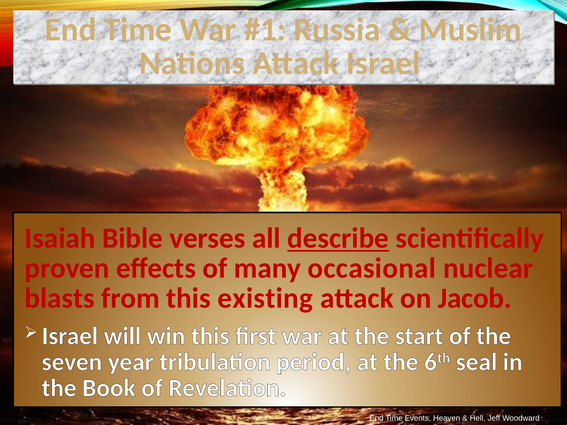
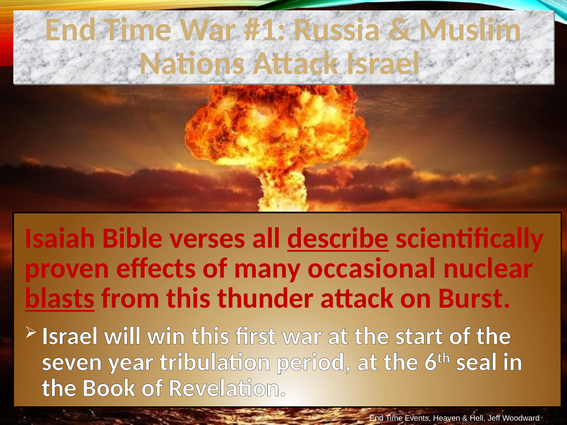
blasts underline: none -> present
existing: existing -> thunder
Jacob: Jacob -> Burst
